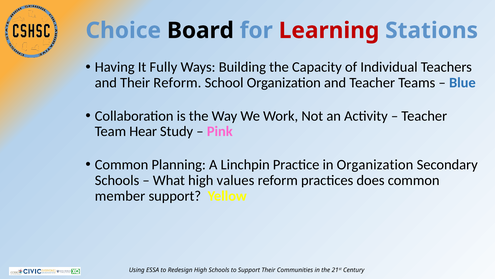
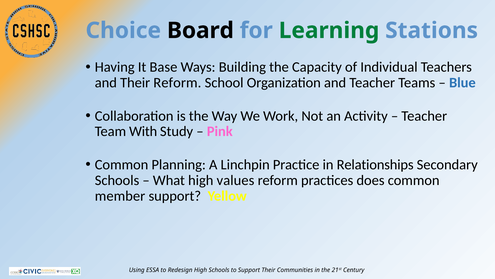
Learning colour: red -> green
Fully: Fully -> Base
Hear: Hear -> With
in Organization: Organization -> Relationships
